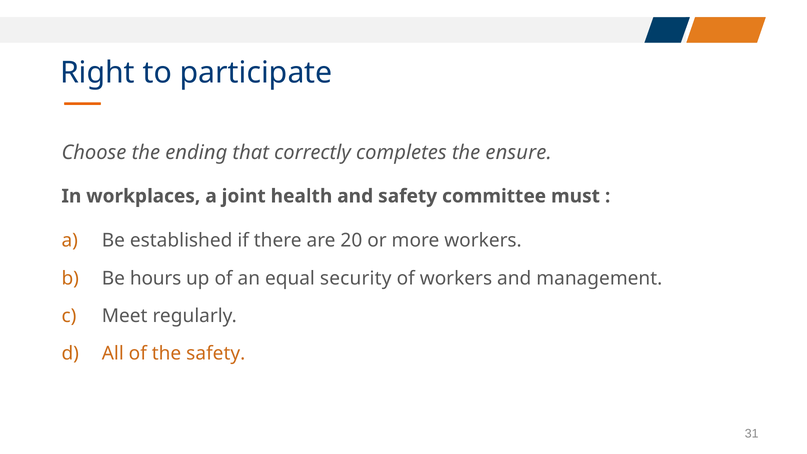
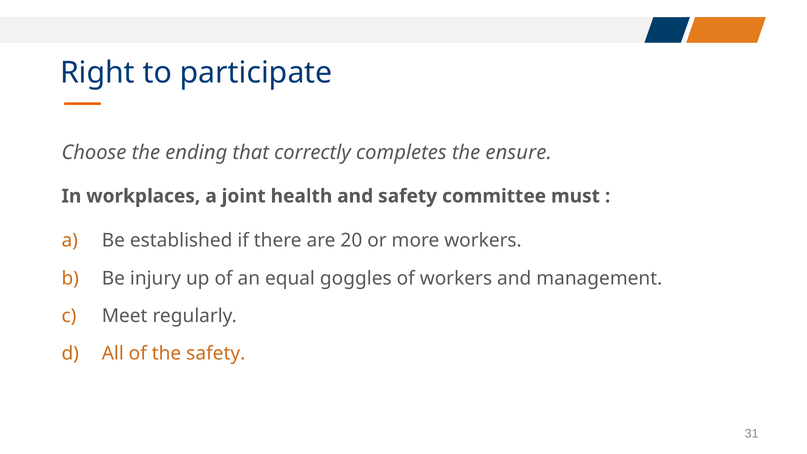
hours: hours -> injury
security: security -> goggles
